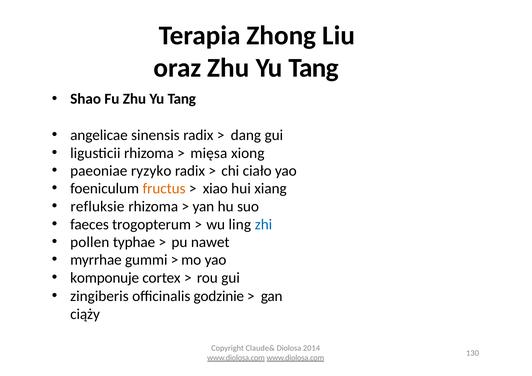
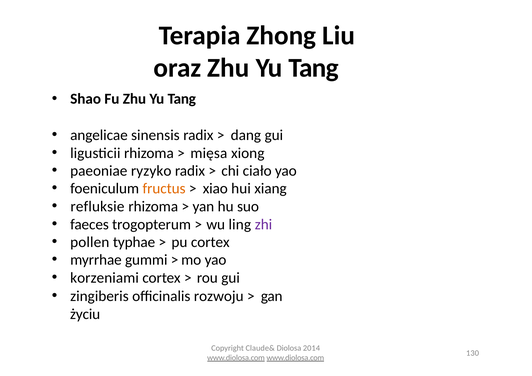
zhi colour: blue -> purple
pu nawet: nawet -> cortex
komponuje: komponuje -> korzeniami
godzinie: godzinie -> rozwoju
ciąży: ciąży -> życiu
